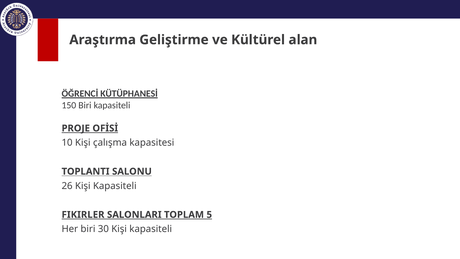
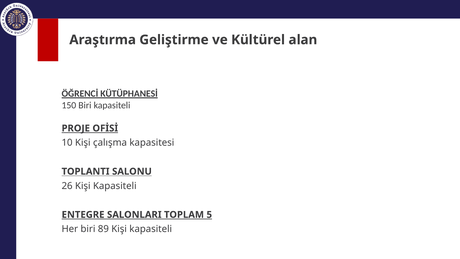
FIKIRLER: FIKIRLER -> ENTEGRE
30: 30 -> 89
